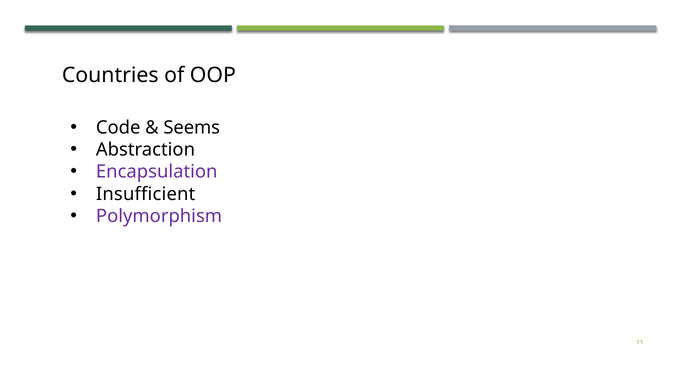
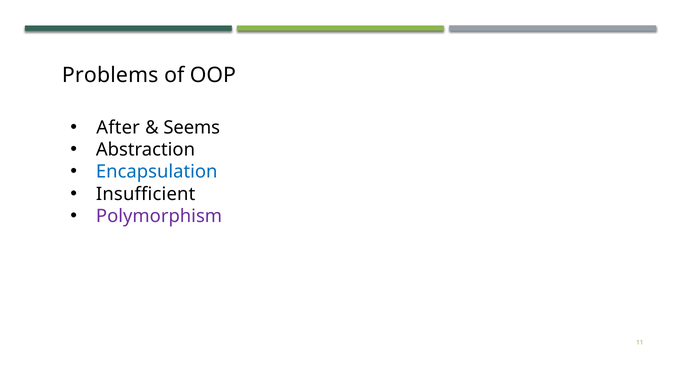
Countries: Countries -> Problems
Code: Code -> After
Encapsulation colour: purple -> blue
